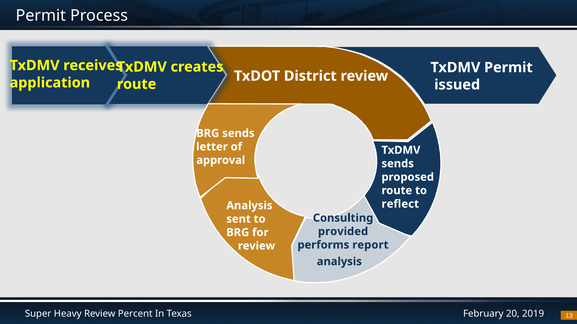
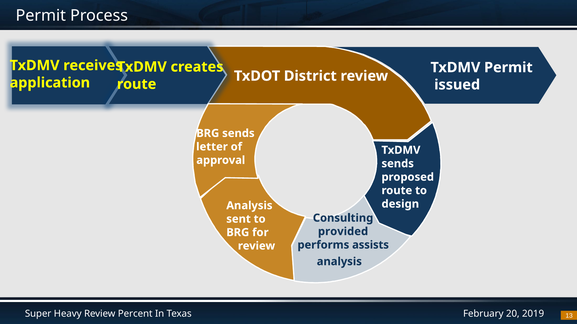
reflect: reflect -> design
report: report -> assists
